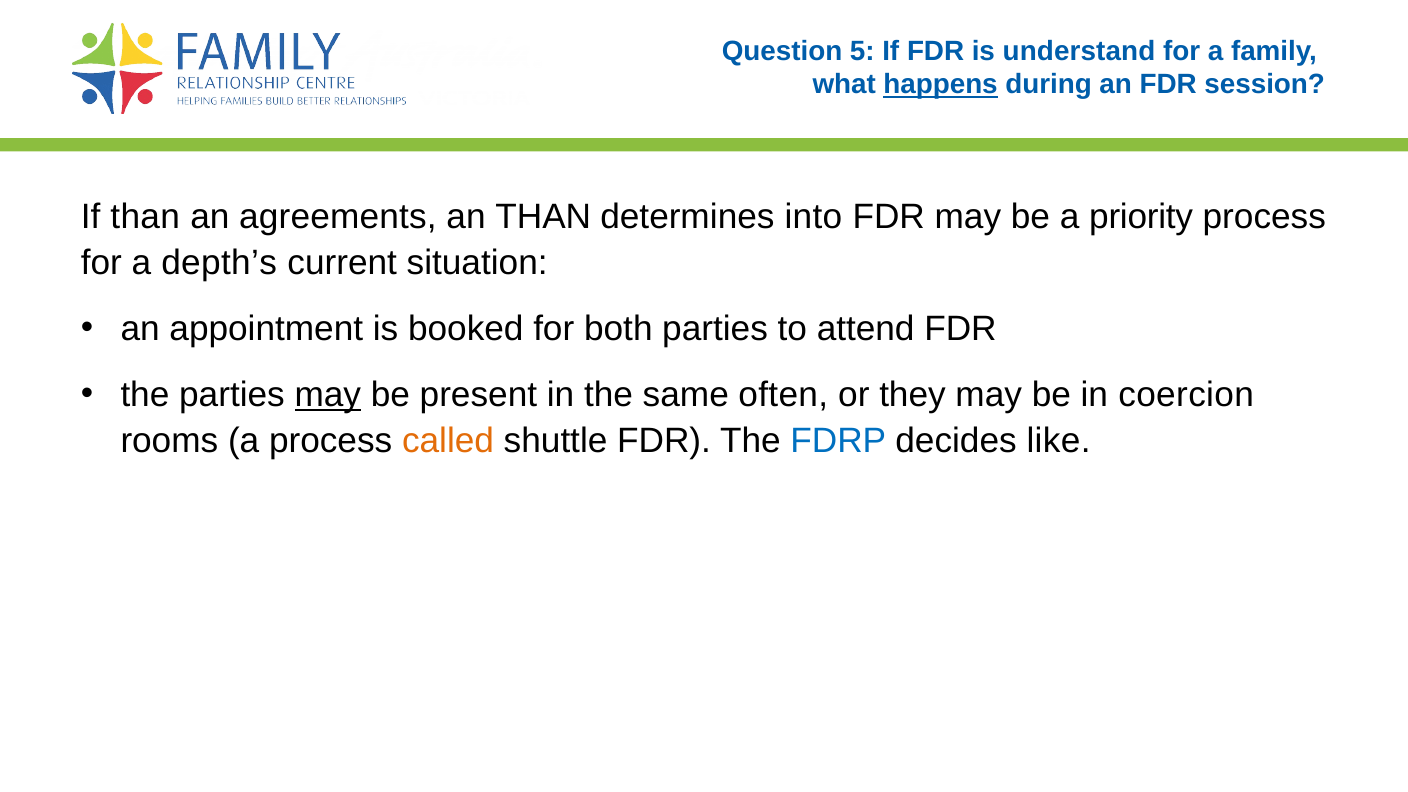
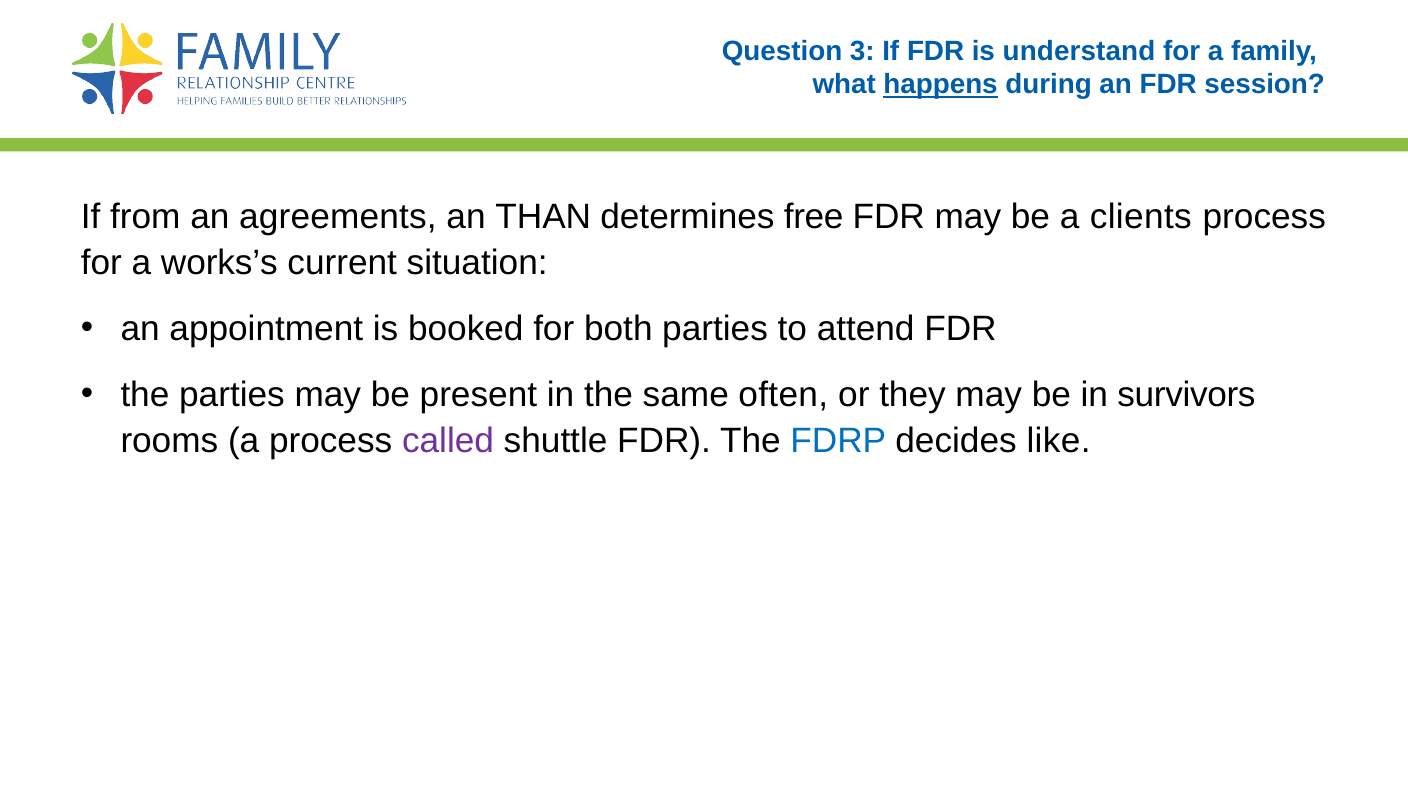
5: 5 -> 3
If than: than -> from
into: into -> free
priority: priority -> clients
depth’s: depth’s -> works’s
may at (328, 395) underline: present -> none
coercion: coercion -> survivors
called colour: orange -> purple
